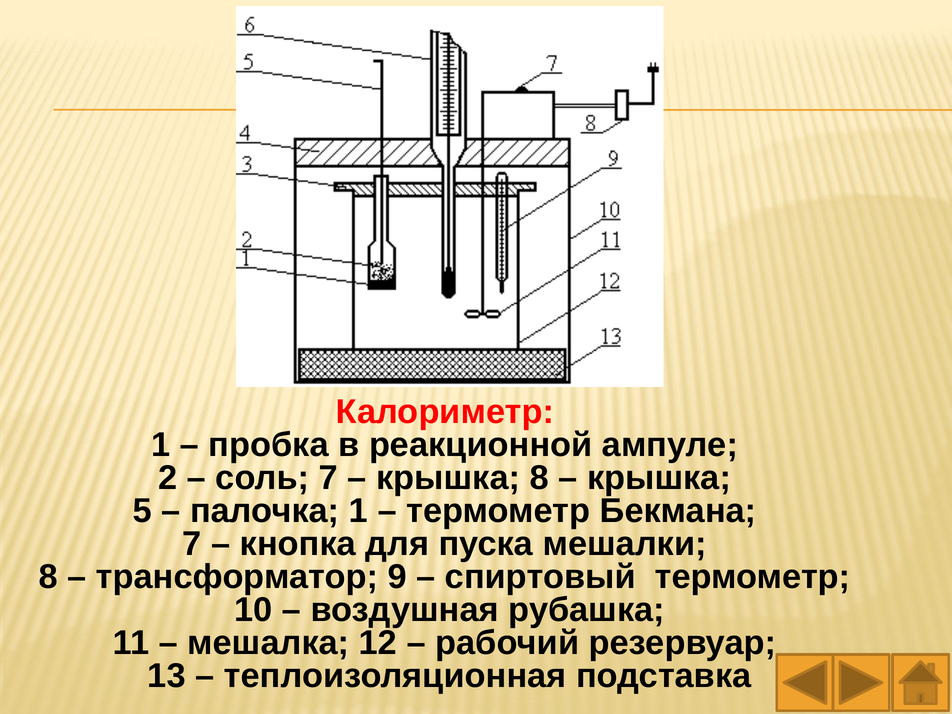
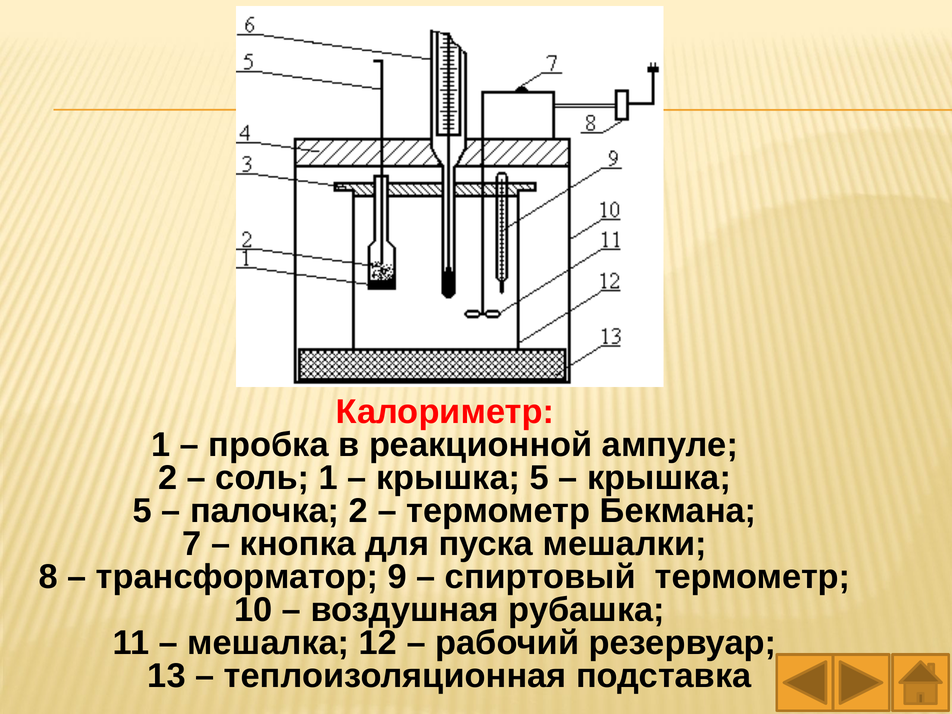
соль 7: 7 -> 1
8 at (539, 478): 8 -> 5
палочка 1: 1 -> 2
